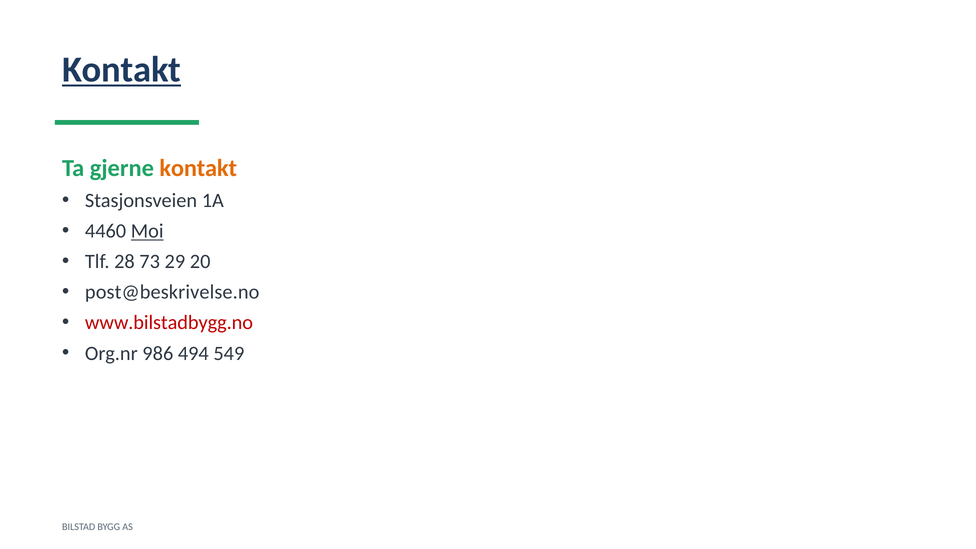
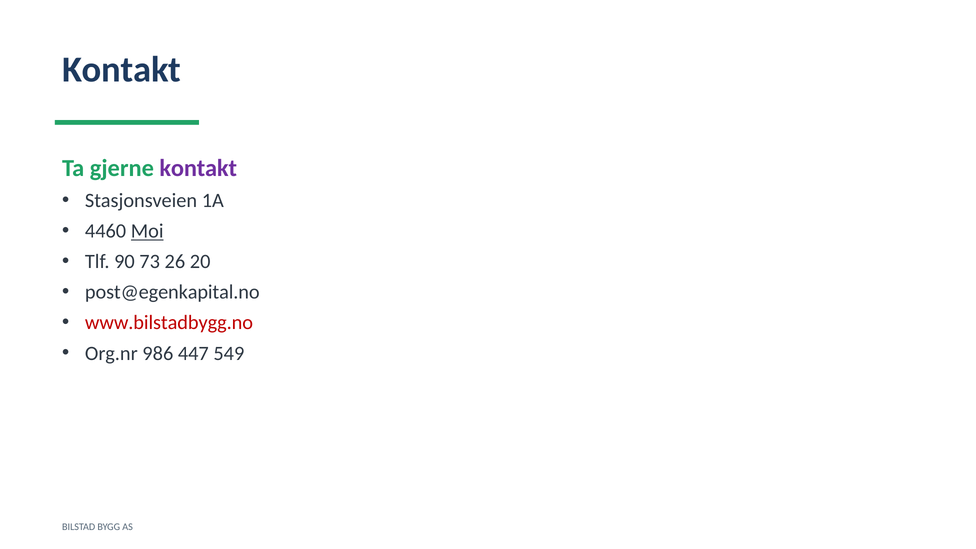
Kontakt at (122, 70) underline: present -> none
kontakt at (198, 168) colour: orange -> purple
28: 28 -> 90
29: 29 -> 26
post@beskrivelse.no: post@beskrivelse.no -> post@egenkapital.no
494: 494 -> 447
